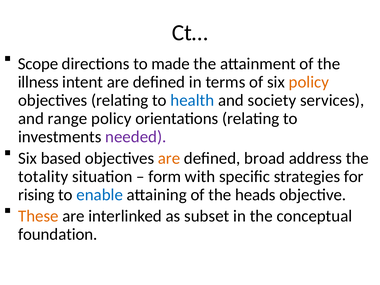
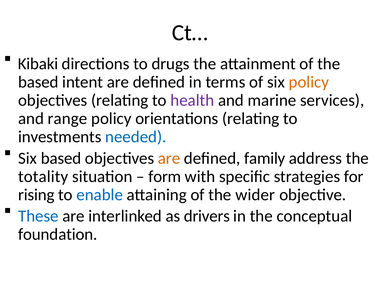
Scope: Scope -> Kibaki
made: made -> drugs
illness at (38, 82): illness -> based
health colour: blue -> purple
society: society -> marine
needed colour: purple -> blue
broad: broad -> family
heads: heads -> wider
These colour: orange -> blue
subset: subset -> drivers
